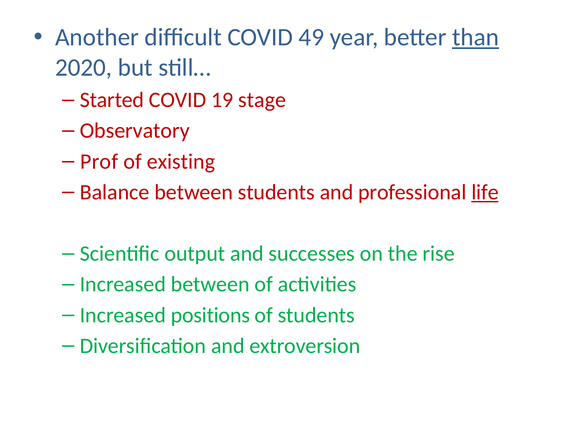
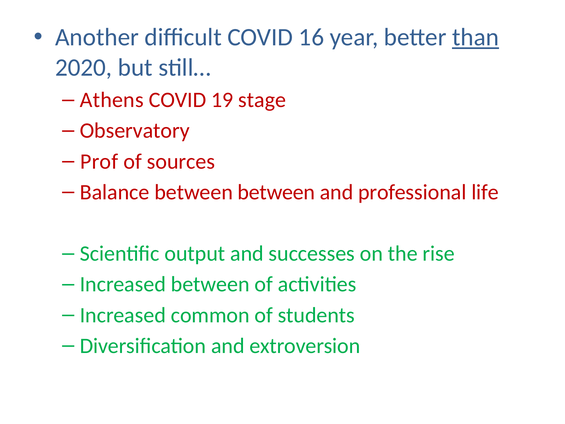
49: 49 -> 16
Started: Started -> Athens
existing: existing -> sources
between students: students -> between
life underline: present -> none
positions: positions -> common
